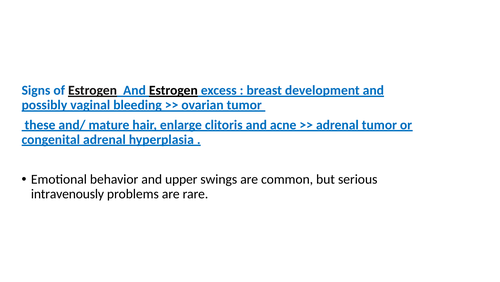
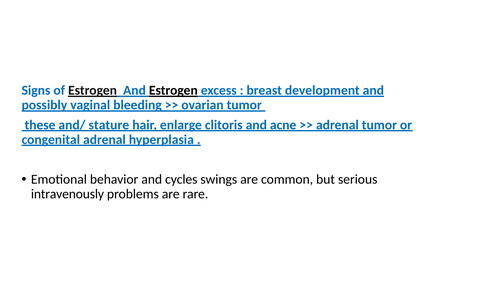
mature: mature -> stature
upper: upper -> cycles
